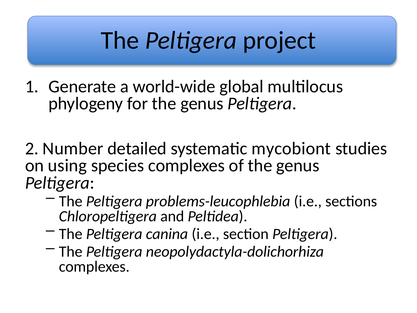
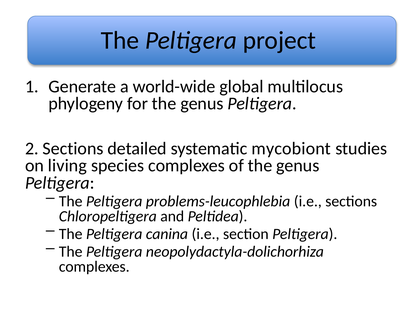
2 Number: Number -> Sections
using: using -> living
